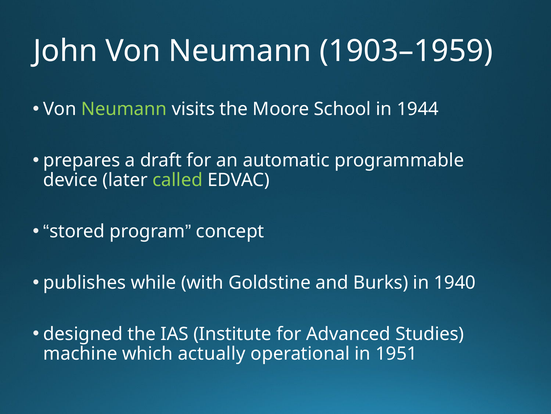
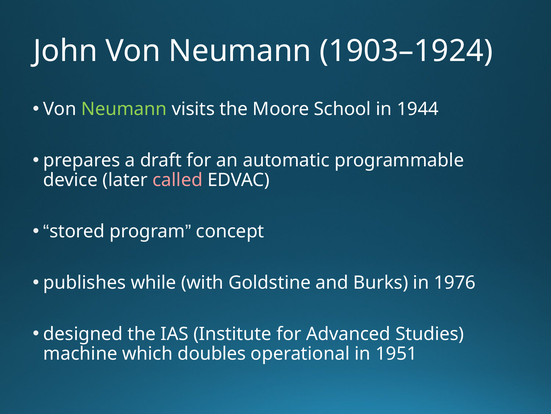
1903–1959: 1903–1959 -> 1903–1924
called colour: light green -> pink
1940: 1940 -> 1976
actually: actually -> doubles
